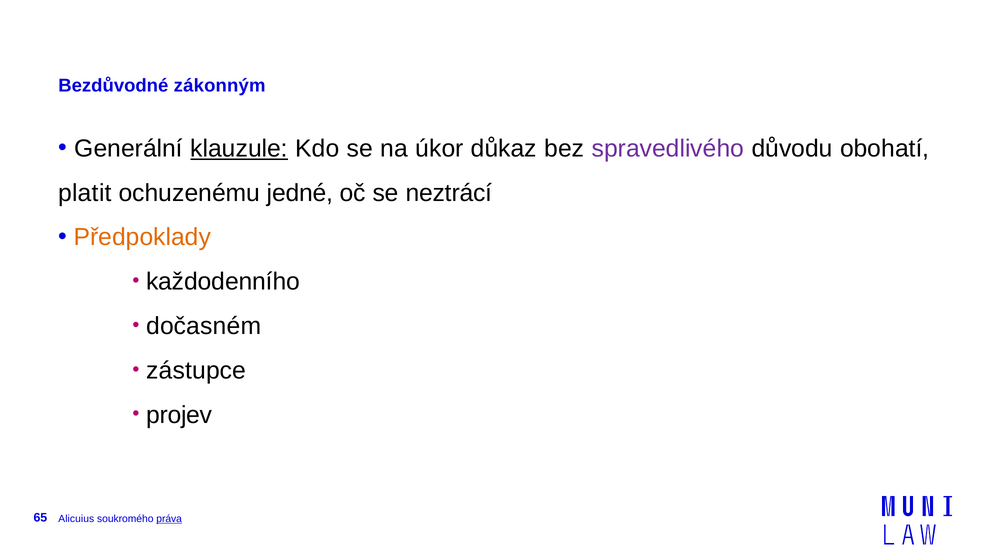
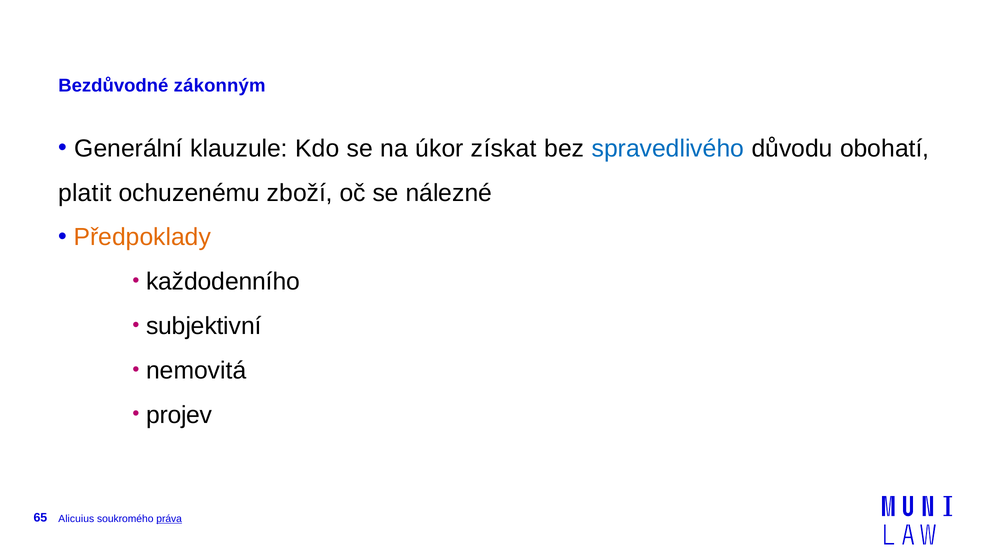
klauzule underline: present -> none
důkaz: důkaz -> získat
spravedlivého colour: purple -> blue
jedné: jedné -> zboží
neztrácí: neztrácí -> nálezné
dočasném: dočasném -> subjektivní
zástupce: zástupce -> nemovitá
